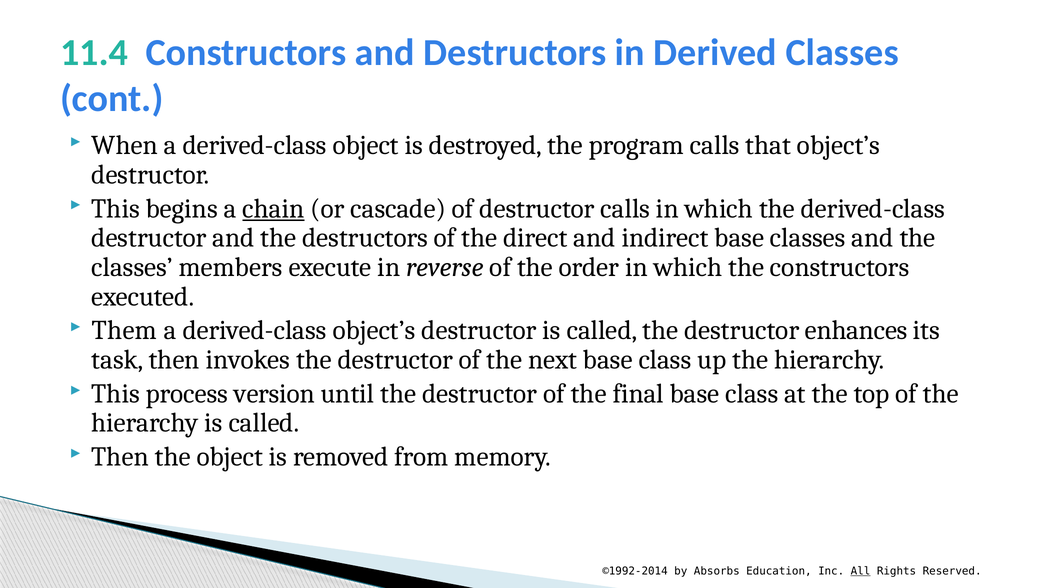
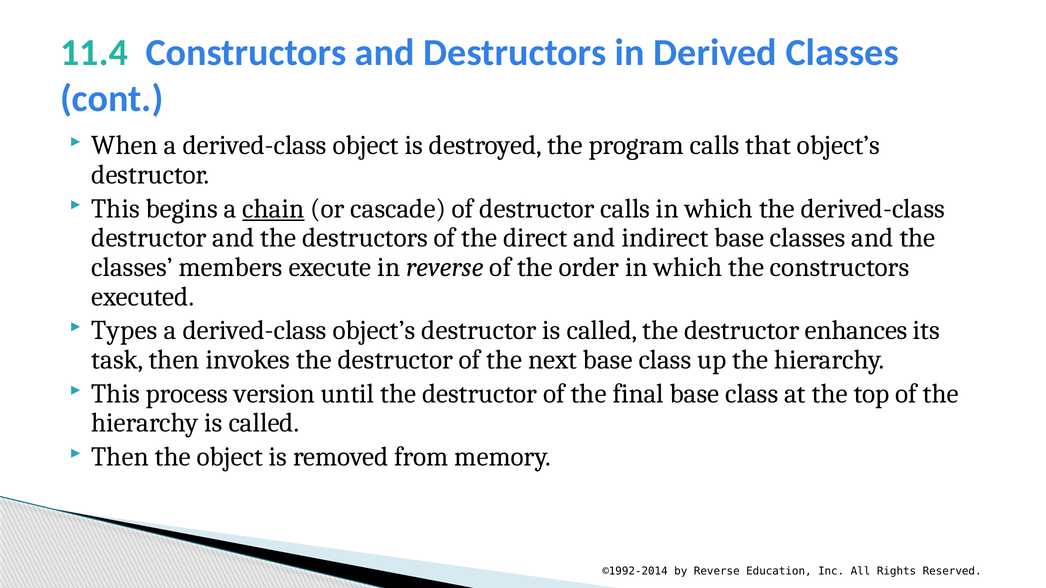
Them: Them -> Types
by Absorbs: Absorbs -> Reverse
All underline: present -> none
